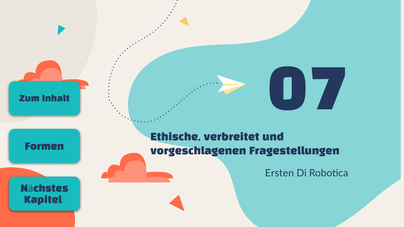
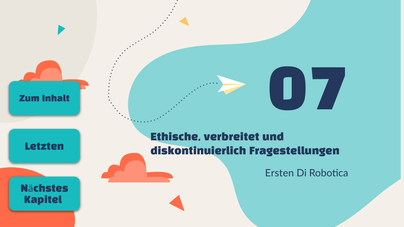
Formen: Formen -> Letzten
vorgeschlagenen: vorgeschlagenen -> diskontinuierlich
